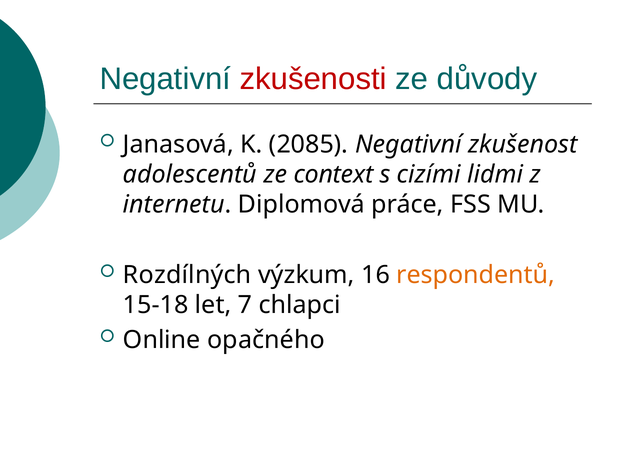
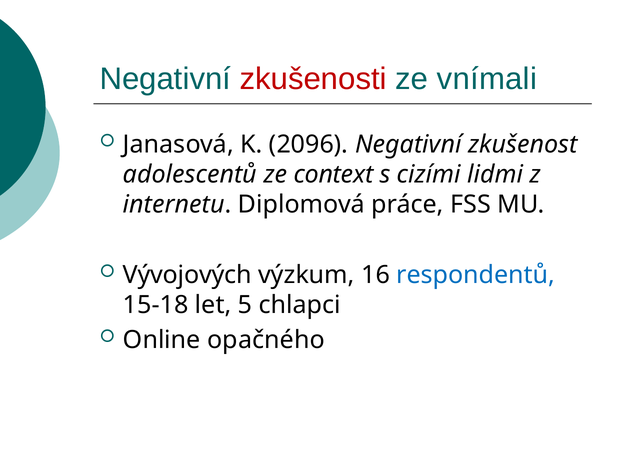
důvody: důvody -> vnímali
2085: 2085 -> 2096
Rozdílných: Rozdílných -> Vývojových
respondentů colour: orange -> blue
7: 7 -> 5
